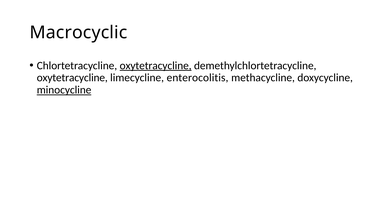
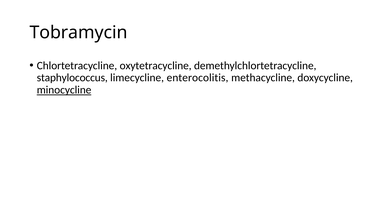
Macrocyclic: Macrocyclic -> Tobramycin
oxytetracycline at (156, 65) underline: present -> none
oxytetracycline at (72, 78): oxytetracycline -> staphylococcus
